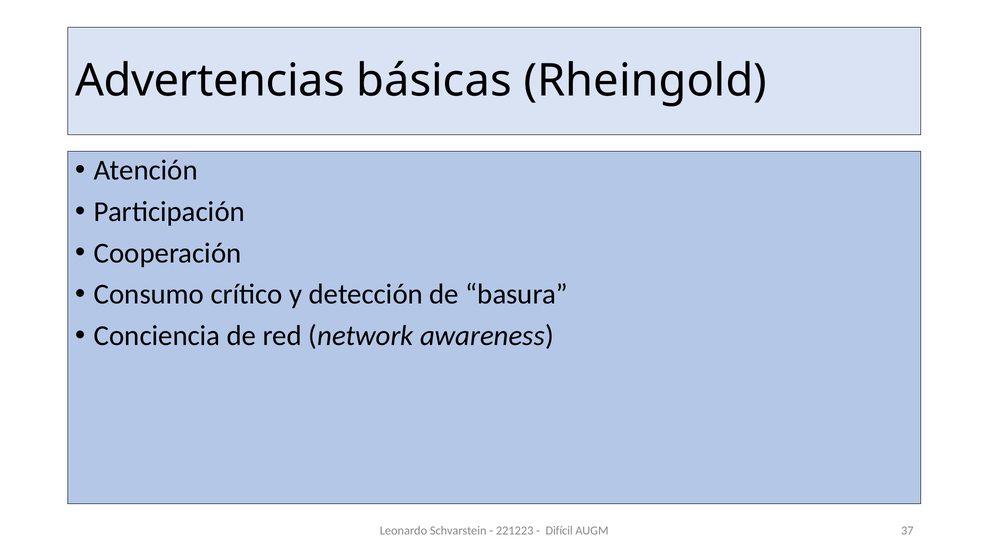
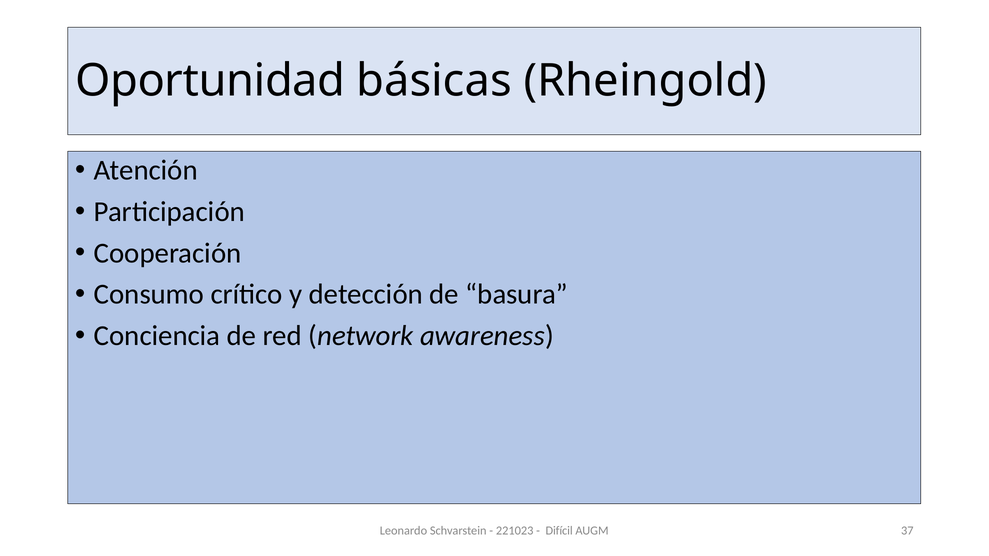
Advertencias: Advertencias -> Oportunidad
221223: 221223 -> 221023
